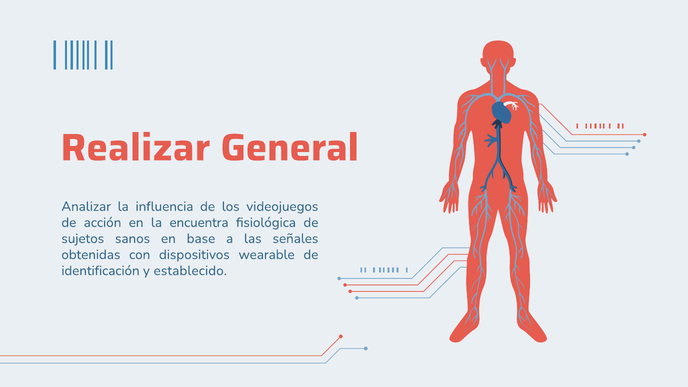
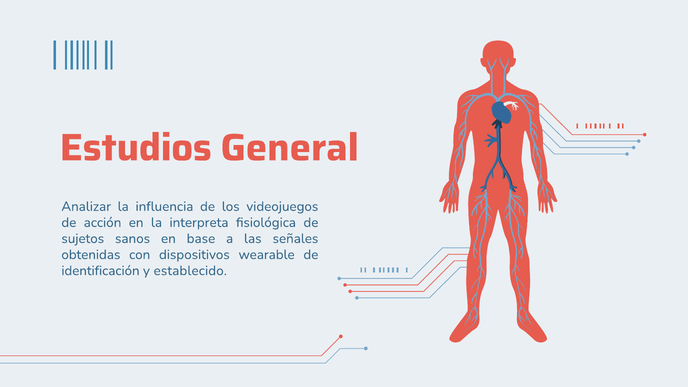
Realizar: Realizar -> Estudios
encuentra: encuentra -> interpreta
